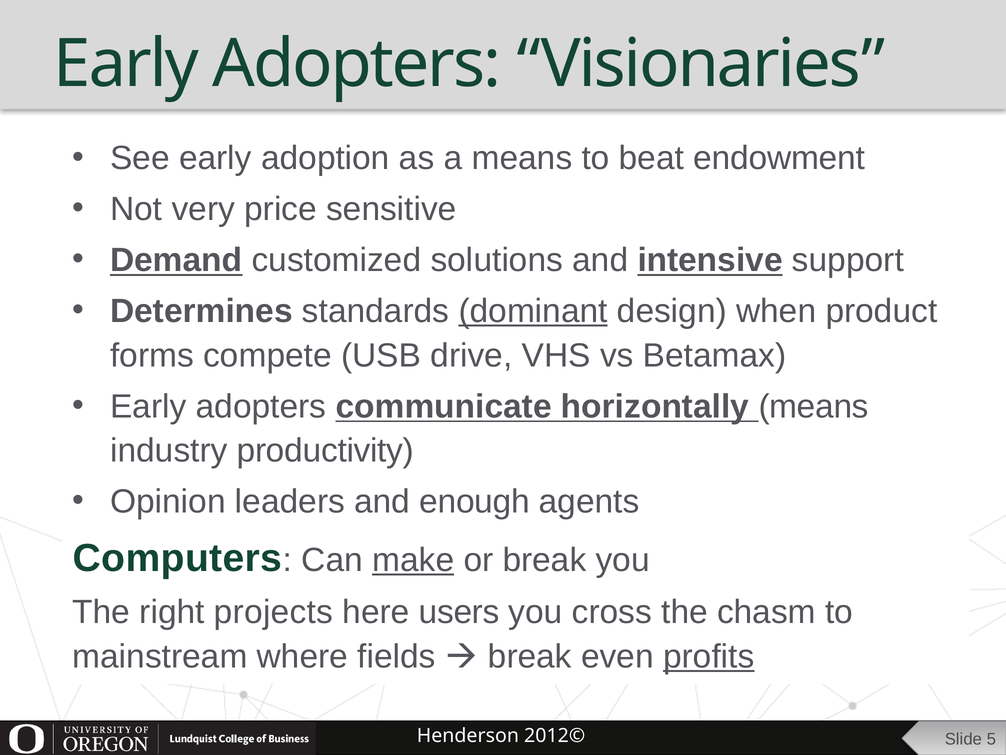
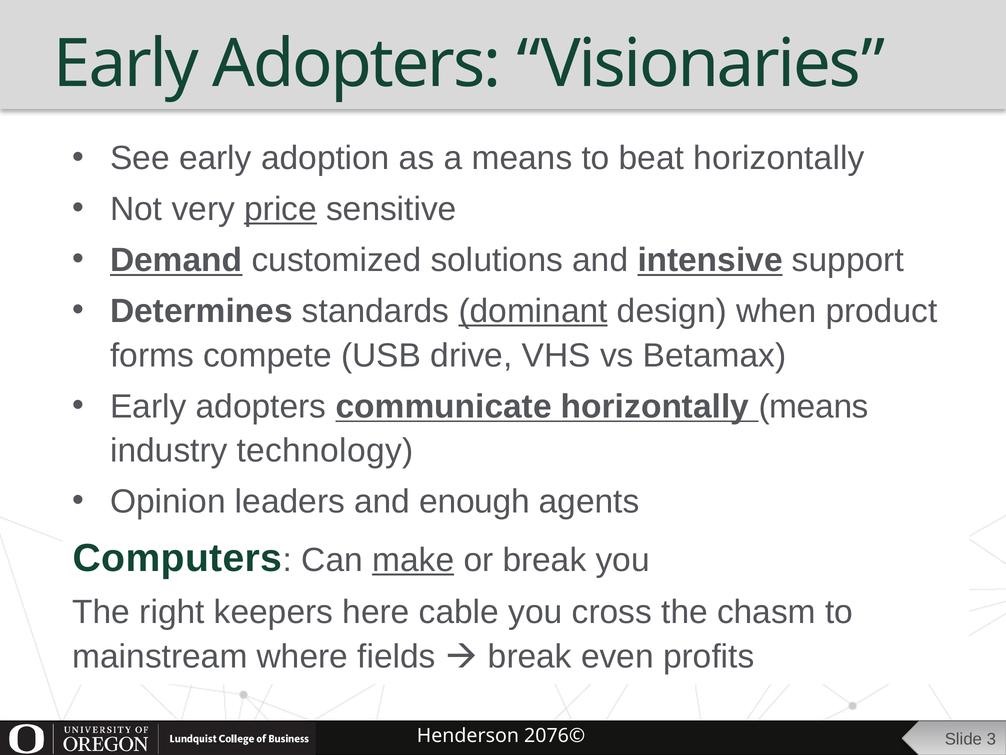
beat endowment: endowment -> horizontally
price underline: none -> present
productivity: productivity -> technology
projects: projects -> keepers
users: users -> cable
profits underline: present -> none
2012©: 2012© -> 2076©
5: 5 -> 3
